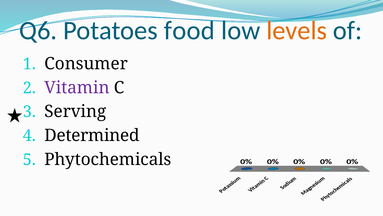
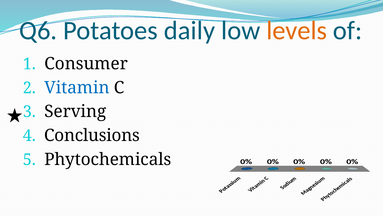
food: food -> daily
Vitamin colour: purple -> blue
Determined: Determined -> Conclusions
